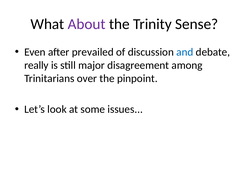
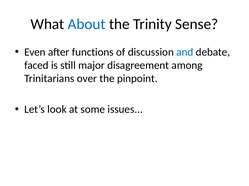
About colour: purple -> blue
prevailed: prevailed -> functions
really: really -> faced
